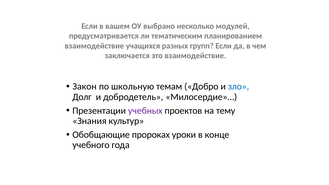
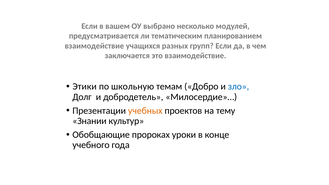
Закон: Закон -> Этики
учебных colour: purple -> orange
Знания: Знания -> Знании
